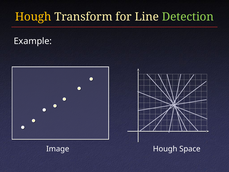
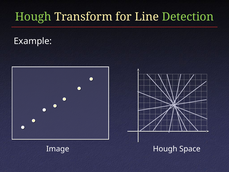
Hough at (33, 17) colour: yellow -> light green
